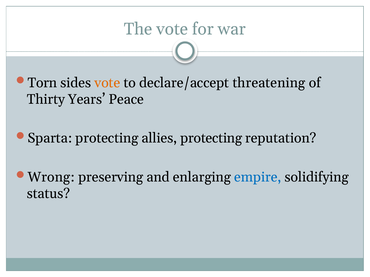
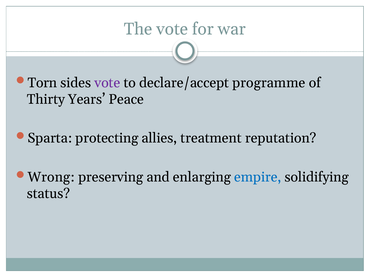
vote at (107, 83) colour: orange -> purple
threatening: threatening -> programme
allies protecting: protecting -> treatment
